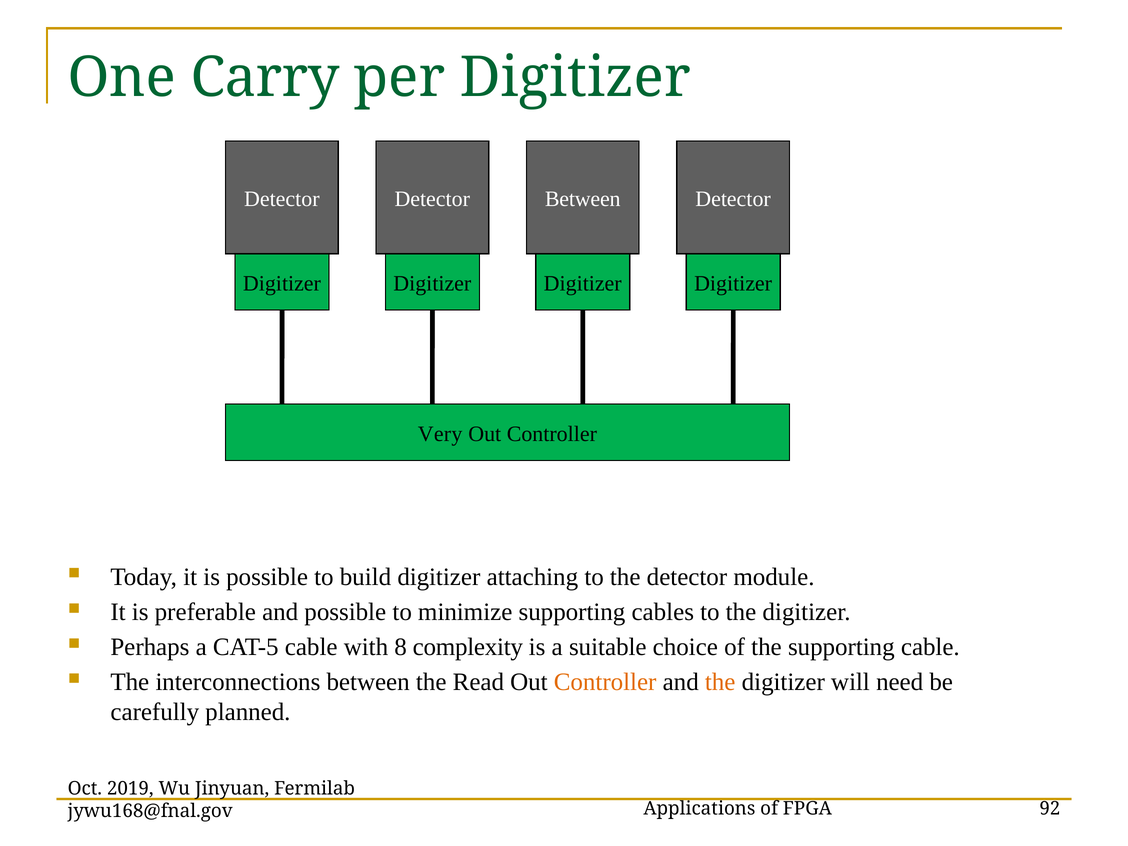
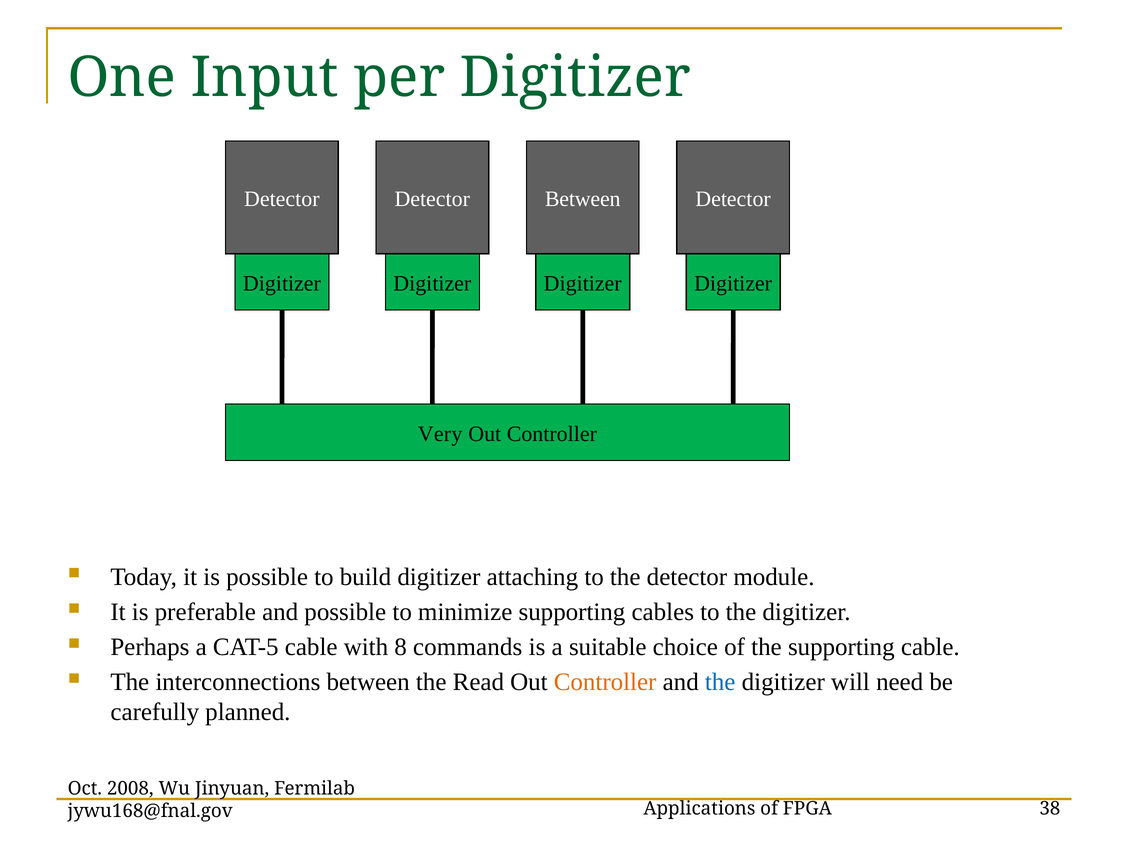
Carry: Carry -> Input
complexity: complexity -> commands
the at (720, 682) colour: orange -> blue
2019: 2019 -> 2008
92: 92 -> 38
